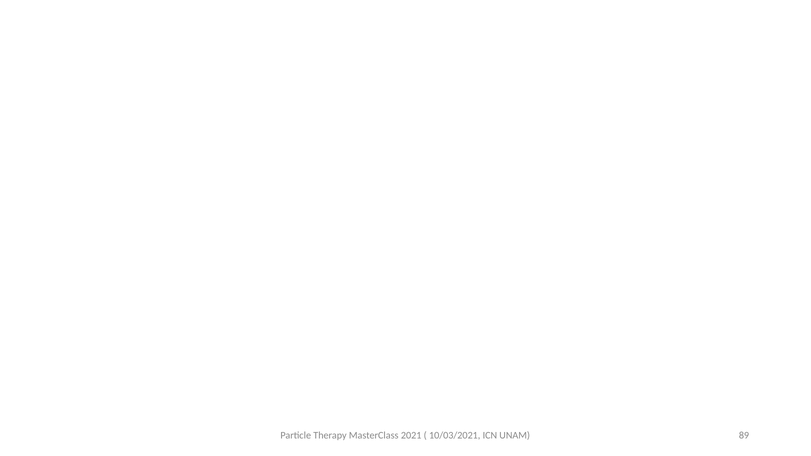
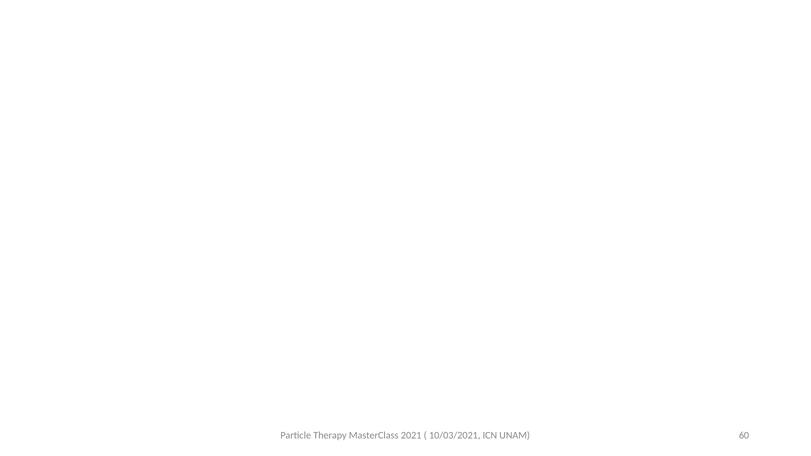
89: 89 -> 60
